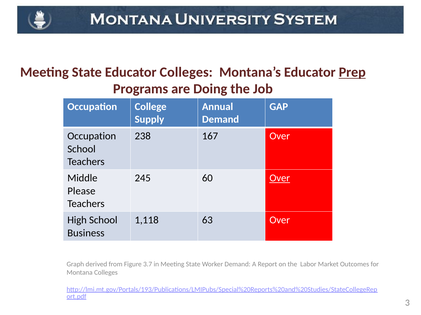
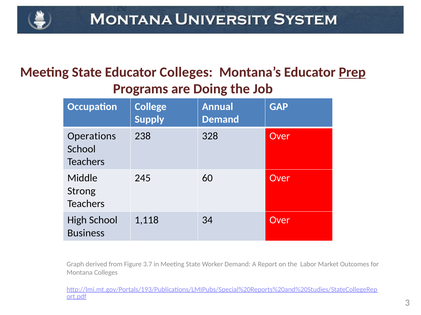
Occupation at (92, 136): Occupation -> Operations
167: 167 -> 328
Over at (280, 179) underline: present -> none
Please: Please -> Strong
63: 63 -> 34
